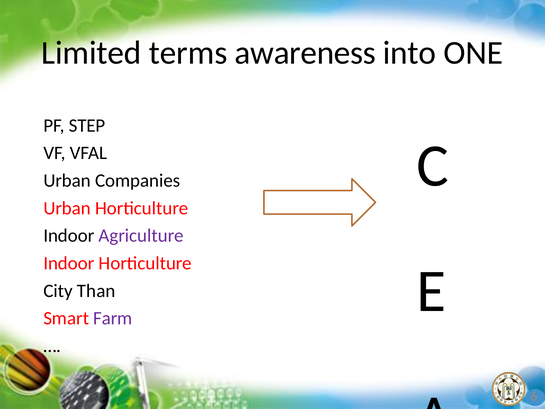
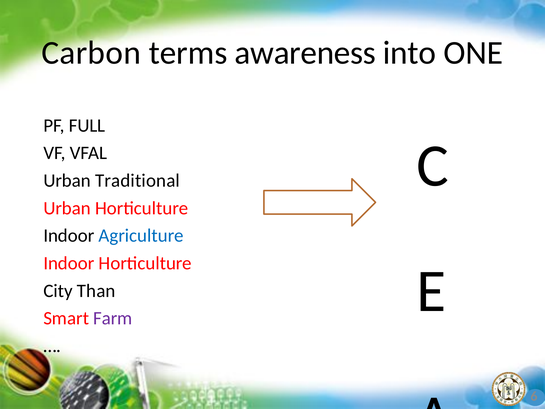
Limited: Limited -> Carbon
STEP: STEP -> FULL
Companies: Companies -> Traditional
Agriculture colour: purple -> blue
